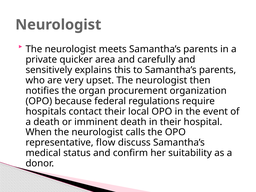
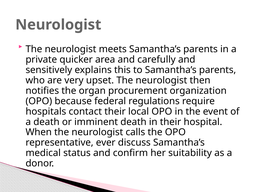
flow: flow -> ever
